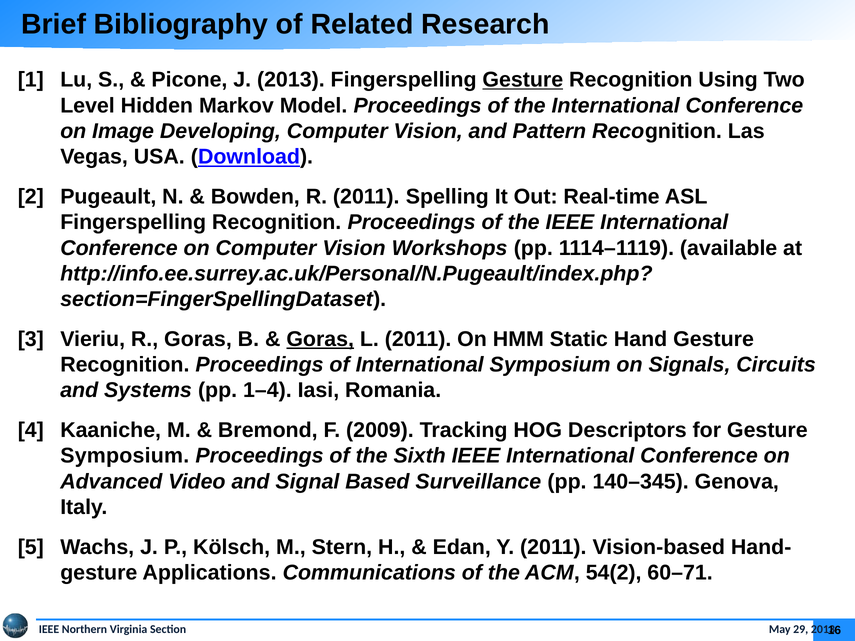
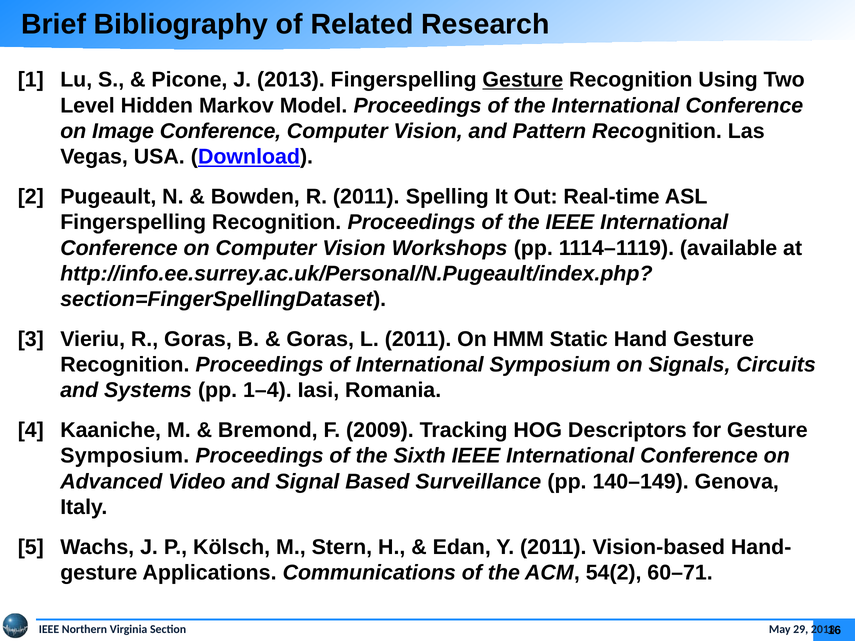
Image Developing: Developing -> Conference
Goras at (320, 339) underline: present -> none
140–345: 140–345 -> 140–149
